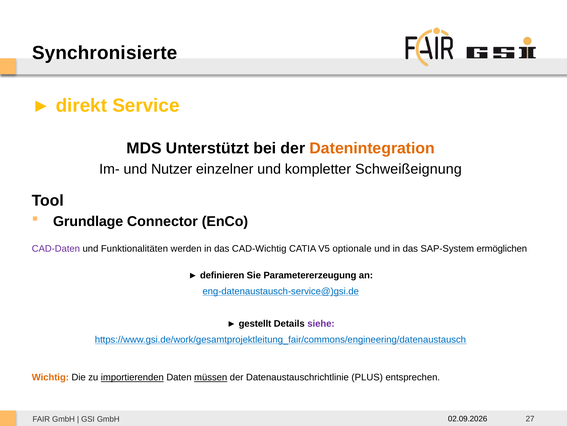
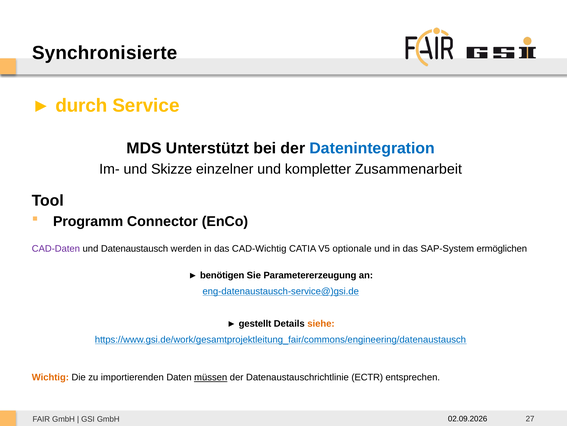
direkt: direkt -> durch
Datenintegration colour: orange -> blue
Nutzer: Nutzer -> Skizze
Schweißeignung: Schweißeignung -> Zusammenarbeit
Grundlage: Grundlage -> Programm
Funktionalitäten: Funktionalitäten -> Datenaustausch
definieren: definieren -> benötigen
siehe colour: purple -> orange
importierenden underline: present -> none
PLUS: PLUS -> ECTR
